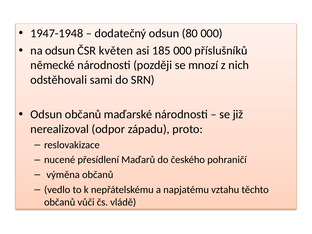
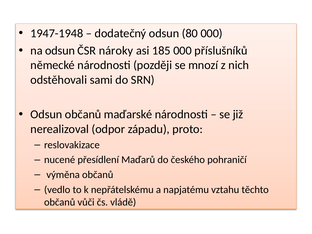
květen: květen -> nároky
